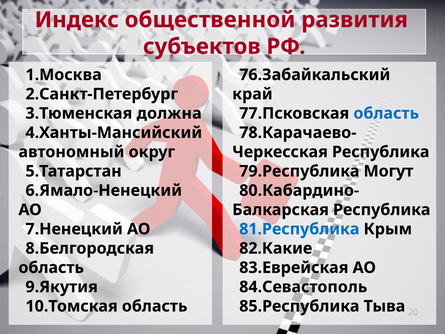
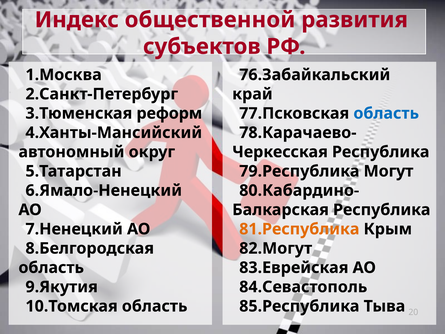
должна: должна -> реформ
81.Республика colour: blue -> orange
82.Какие: 82.Какие -> 82.Могут
